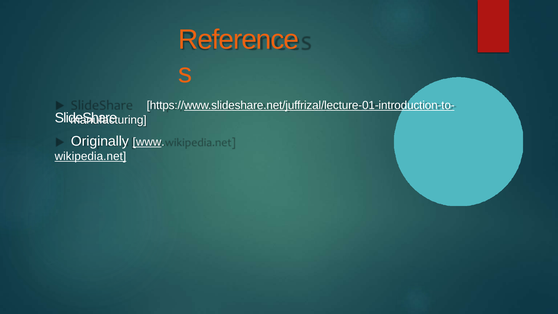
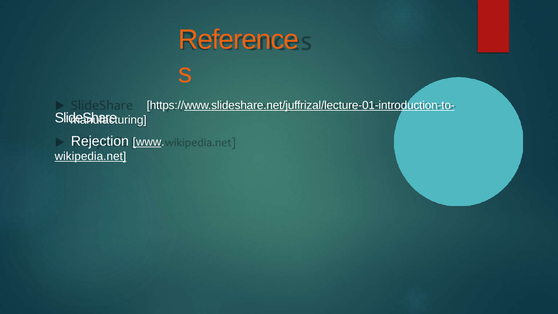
Originally: Originally -> Rejection
